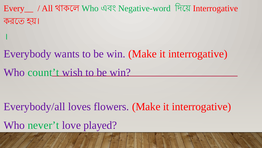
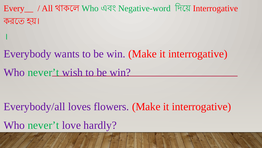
count’t at (43, 72): count’t -> never’t
played: played -> hardly
